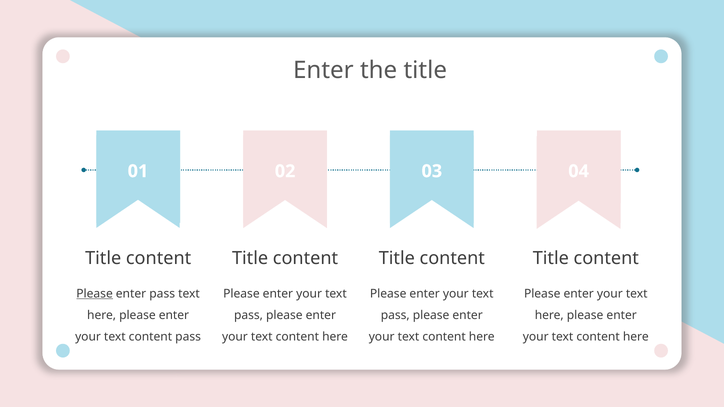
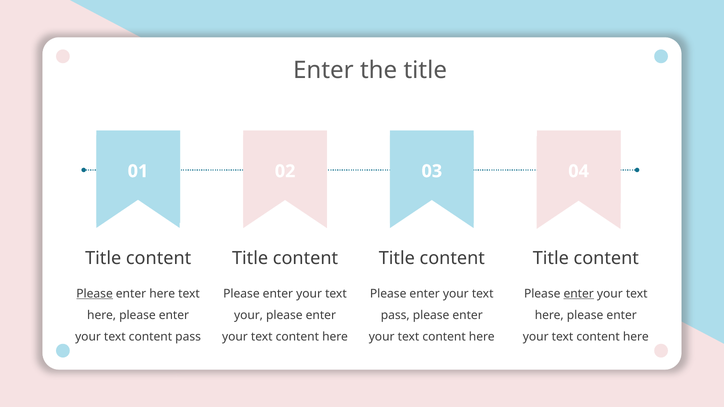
enter pass: pass -> here
enter at (579, 294) underline: none -> present
pass at (248, 315): pass -> your
